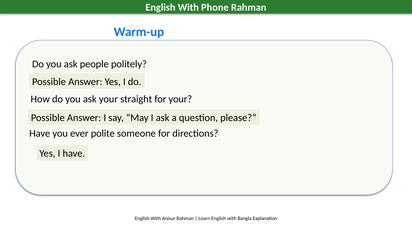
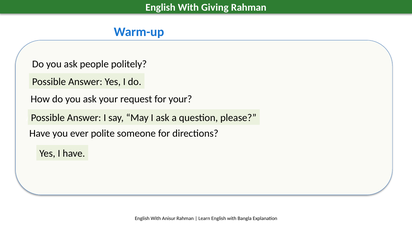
Phone: Phone -> Giving
straight: straight -> request
